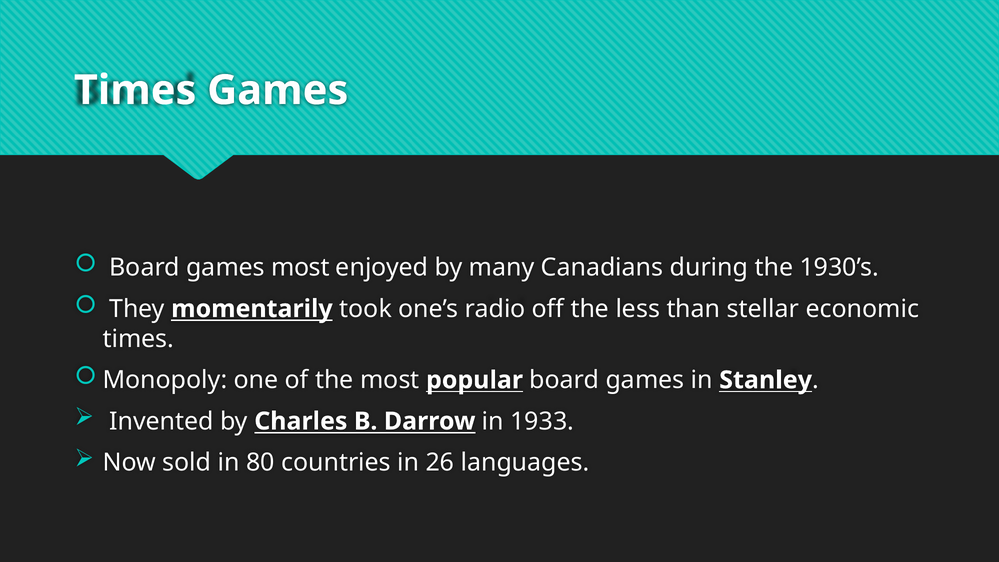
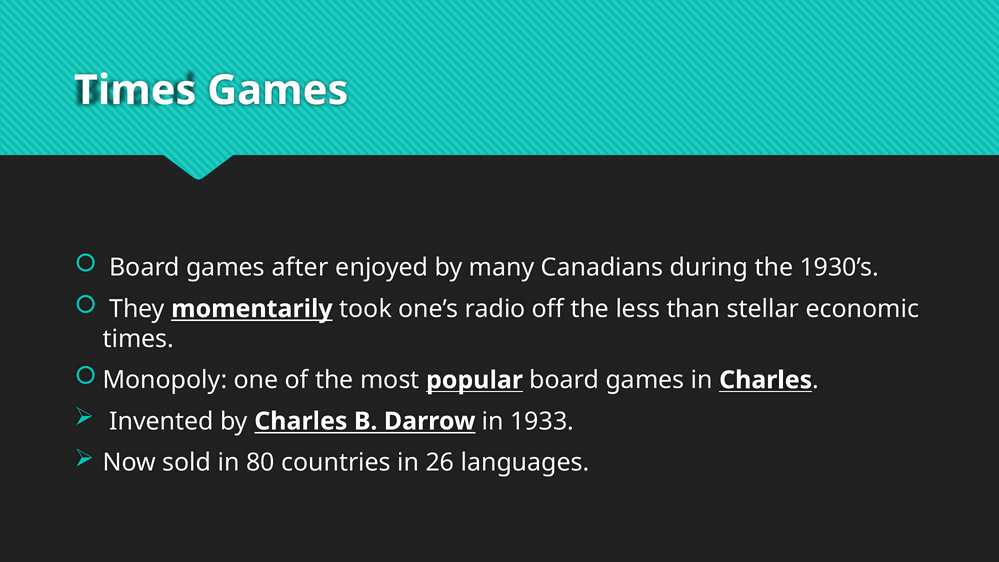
games most: most -> after
in Stanley: Stanley -> Charles
